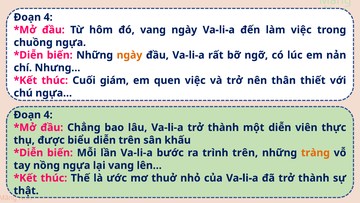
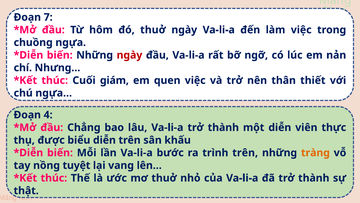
4 at (48, 17): 4 -> 7
đó vang: vang -> thuở
ngày at (129, 55) colour: orange -> red
nồng ngựa: ngựa -> tuyệt
